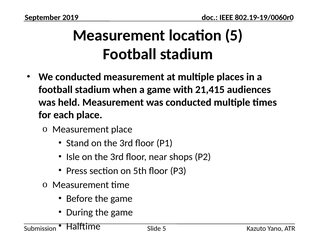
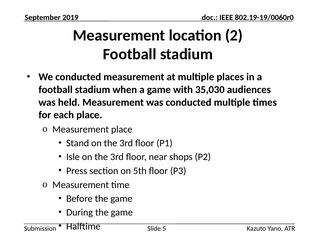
location 5: 5 -> 2
21,415: 21,415 -> 35,030
